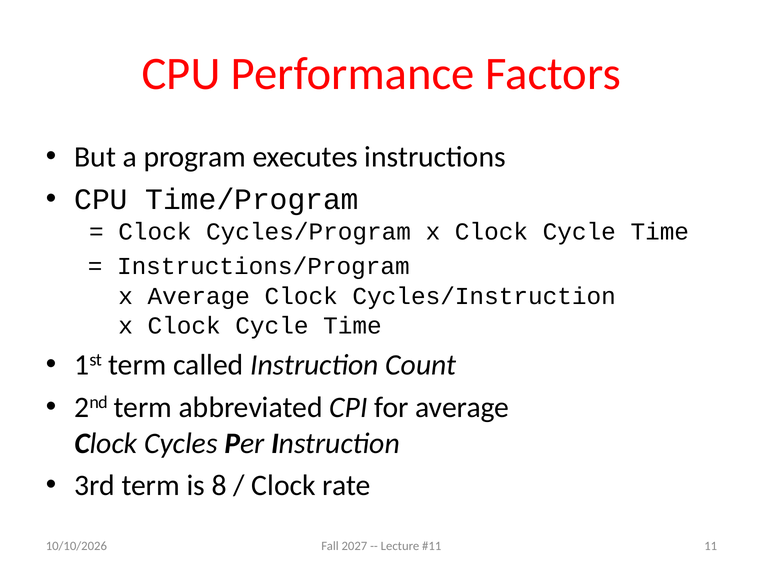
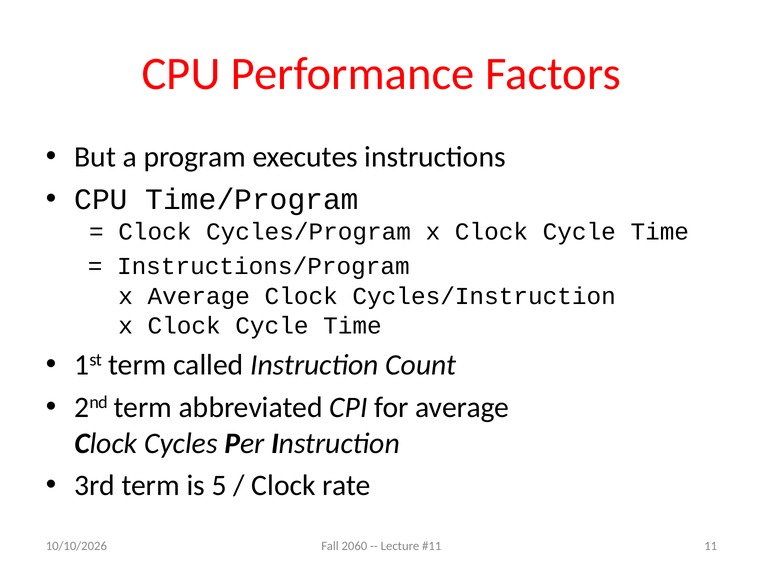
8: 8 -> 5
2027: 2027 -> 2060
